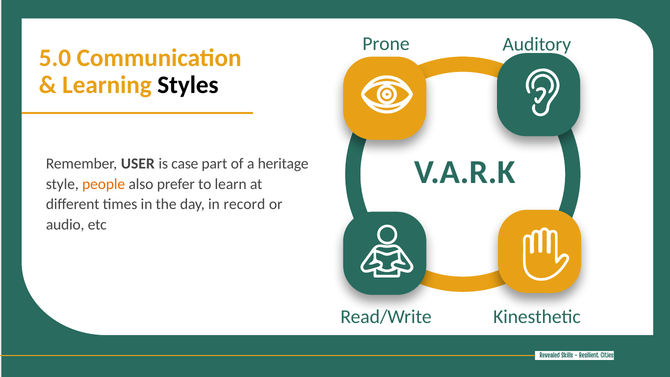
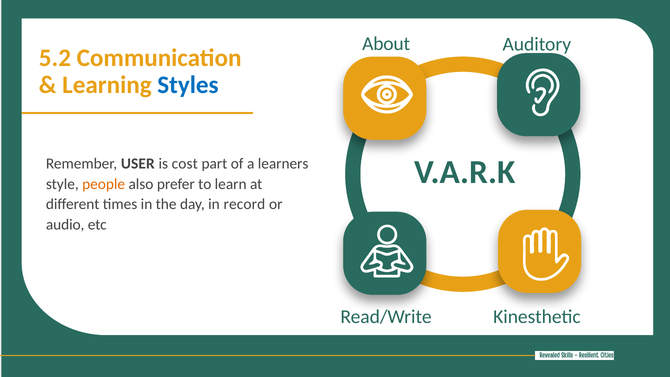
Prone: Prone -> About
5.0: 5.0 -> 5.2
Styles colour: black -> blue
case: case -> cost
heritage: heritage -> learners
